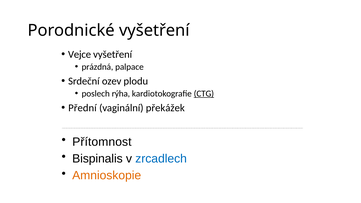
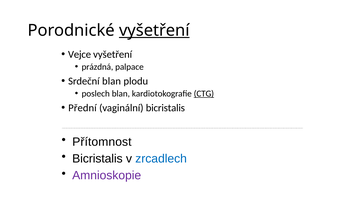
vyšetření at (154, 30) underline: none -> present
Srdeční ozev: ozev -> blan
poslech rýha: rýha -> blan
vaginální překážek: překážek -> bicristalis
Bispinalis at (97, 159): Bispinalis -> Bicristalis
Amnioskopie colour: orange -> purple
